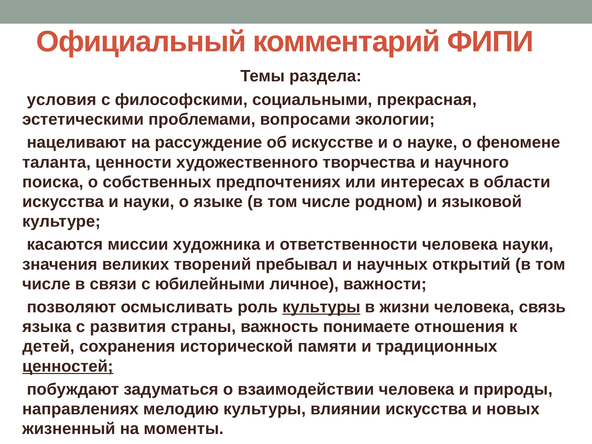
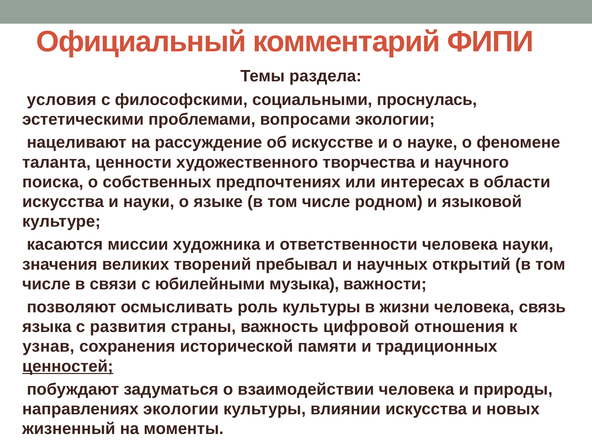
прекрасная: прекрасная -> проснулась
личное: личное -> музыка
культуры at (321, 307) underline: present -> none
понимаете: понимаете -> цифровой
детей: детей -> узнав
направлениях мелодию: мелодию -> экологии
